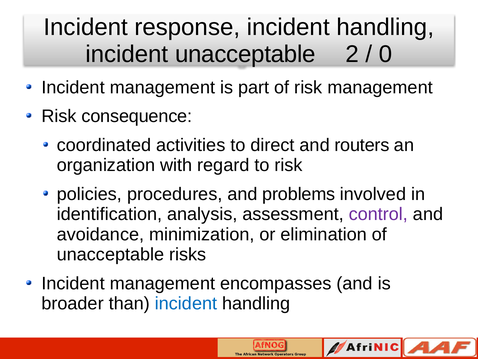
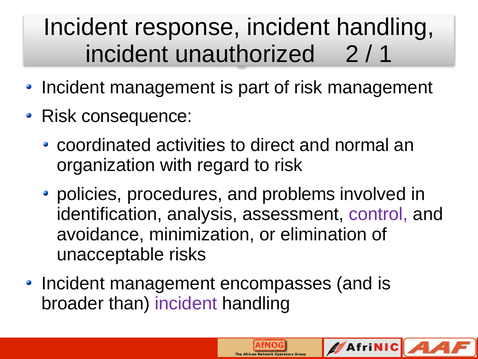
incident unacceptable: unacceptable -> unauthorized
0: 0 -> 1
routers: routers -> normal
incident at (186, 303) colour: blue -> purple
